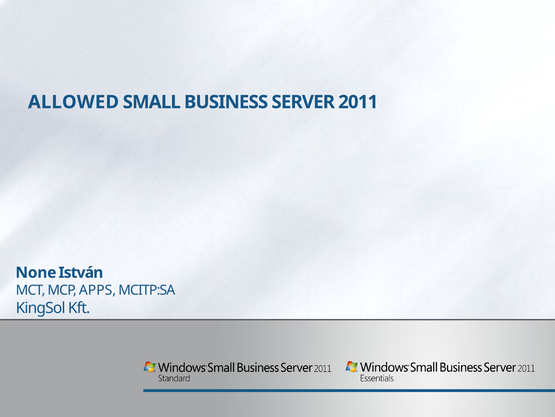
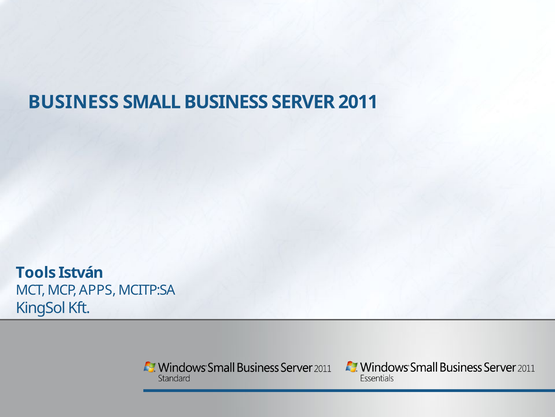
ALLOWED at (73, 102): ALLOWED -> BUSINESS
None: None -> Tools
